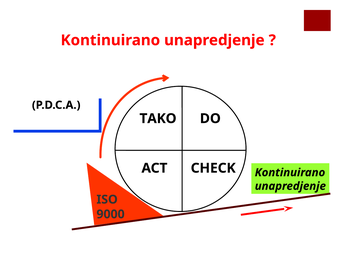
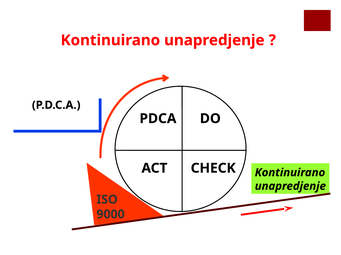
TAKO: TAKO -> PDCA
